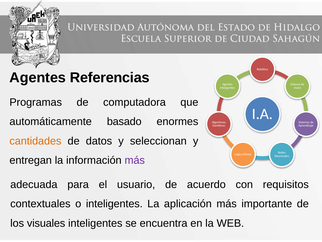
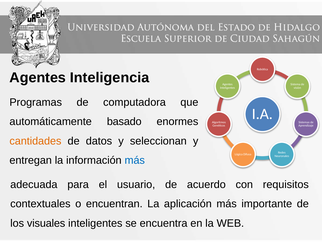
Referencias: Referencias -> Inteligencia
más at (135, 160) colour: purple -> blue
o inteligentes: inteligentes -> encuentran
